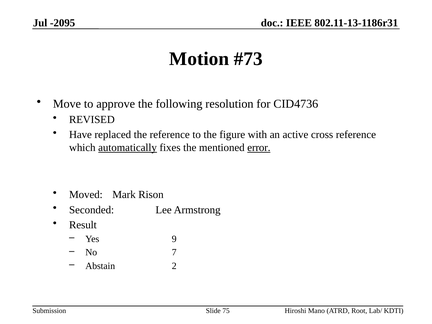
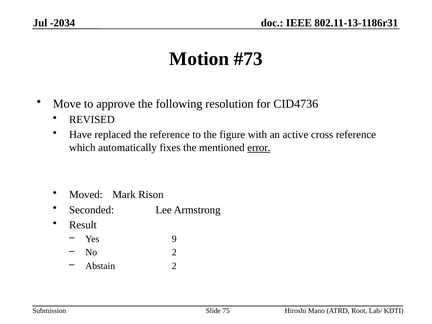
-2095: -2095 -> -2034
automatically underline: present -> none
No 7: 7 -> 2
